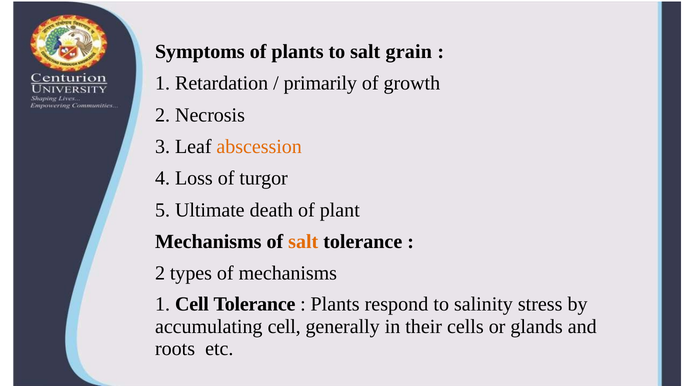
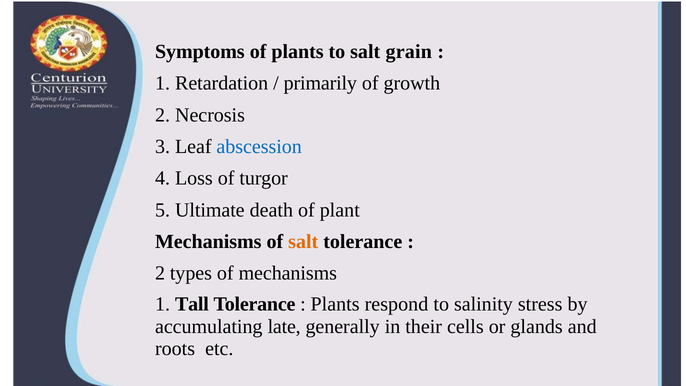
abscession colour: orange -> blue
1 Cell: Cell -> Tall
accumulating cell: cell -> late
